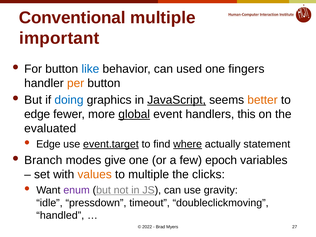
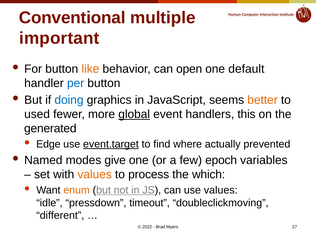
like colour: blue -> orange
used: used -> open
fingers: fingers -> default
per colour: orange -> blue
JavaScript underline: present -> none
edge at (37, 114): edge -> used
evaluated: evaluated -> generated
where underline: present -> none
statement: statement -> prevented
Branch: Branch -> Named
to multiple: multiple -> process
clicks: clicks -> which
enum colour: purple -> orange
use gravity: gravity -> values
handled: handled -> different
